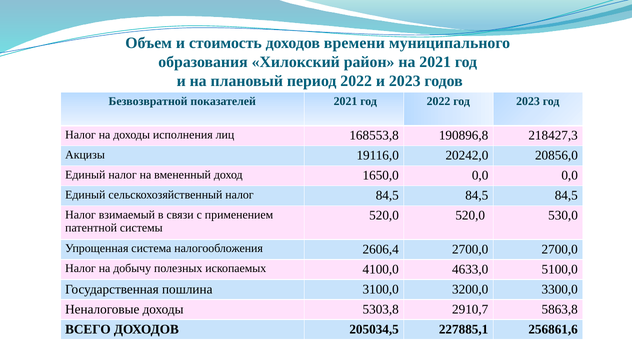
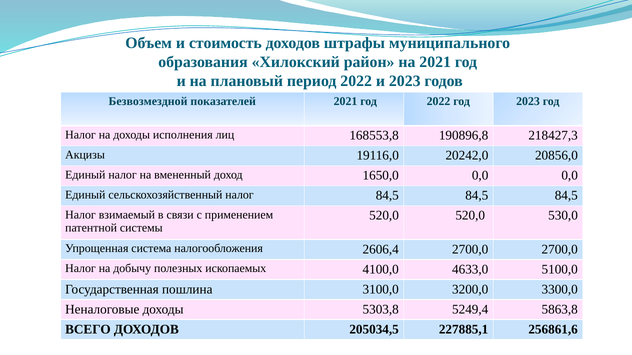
времени: времени -> штрафы
Безвозвратной: Безвозвратной -> Безвозмездной
2910,7: 2910,7 -> 5249,4
